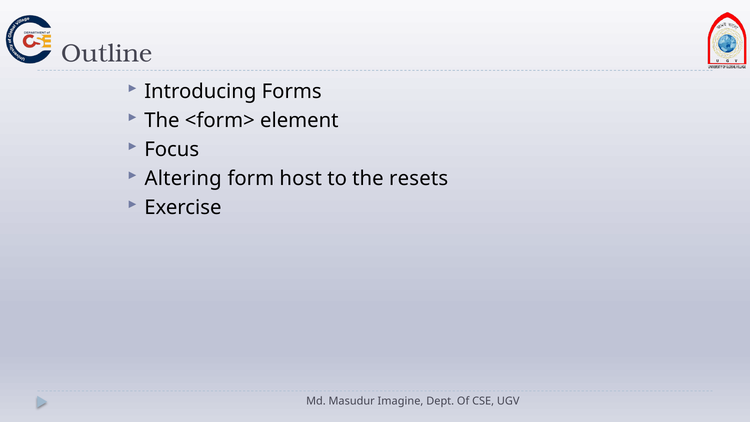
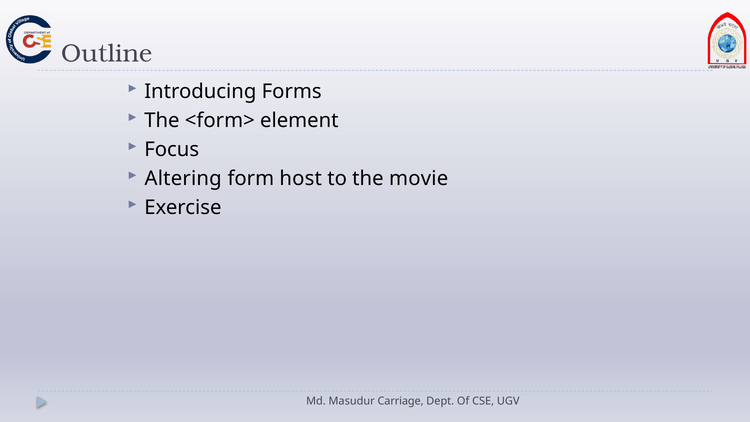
resets: resets -> movie
Imagine: Imagine -> Carriage
